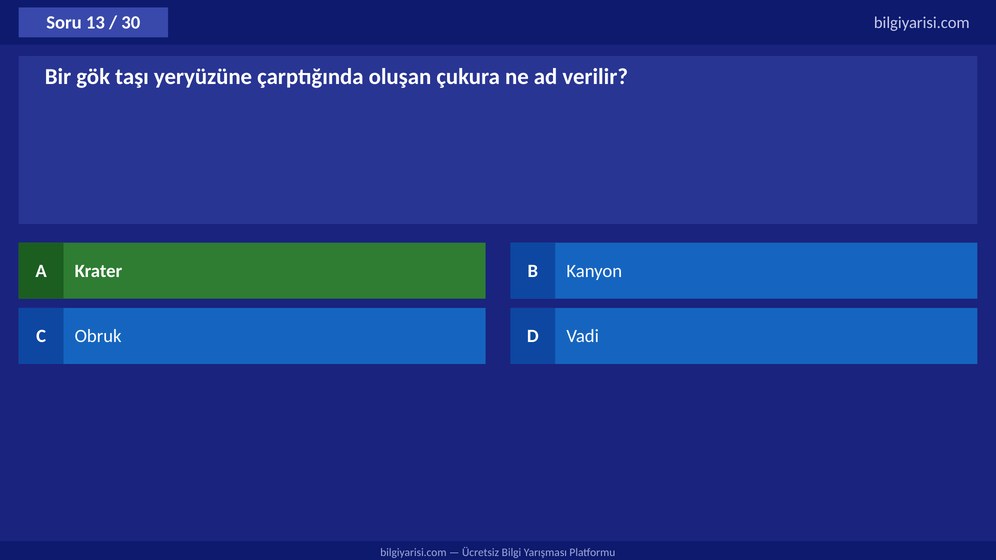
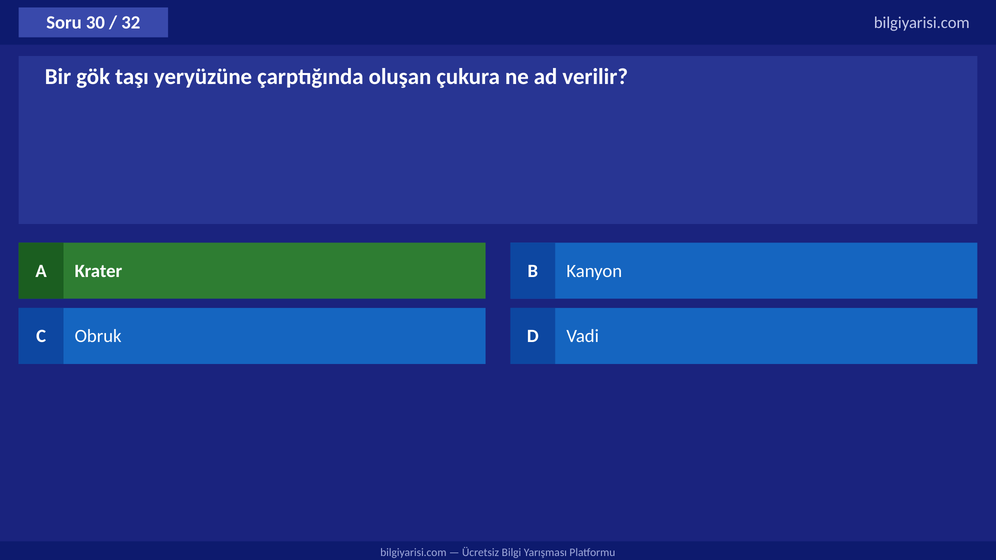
13: 13 -> 30
30: 30 -> 32
